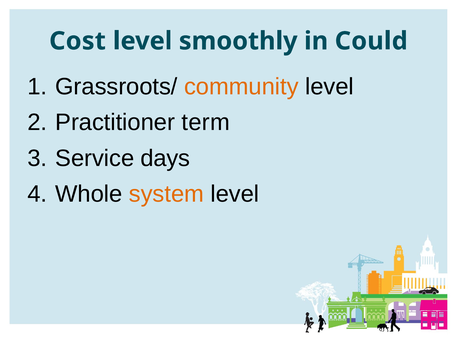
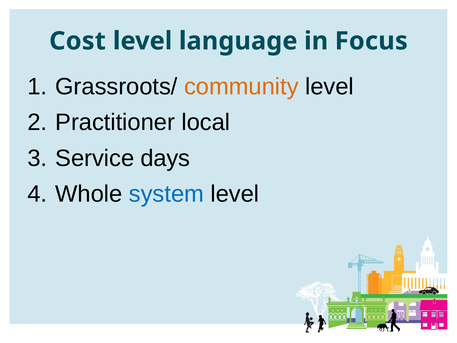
smoothly: smoothly -> language
Could: Could -> Focus
term: term -> local
system colour: orange -> blue
